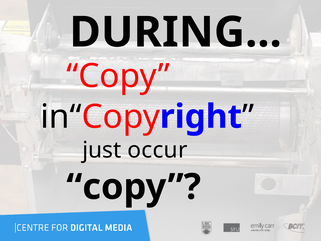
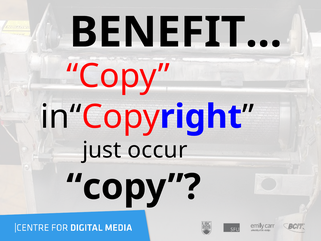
DURING…: DURING… -> BENEFIT…
